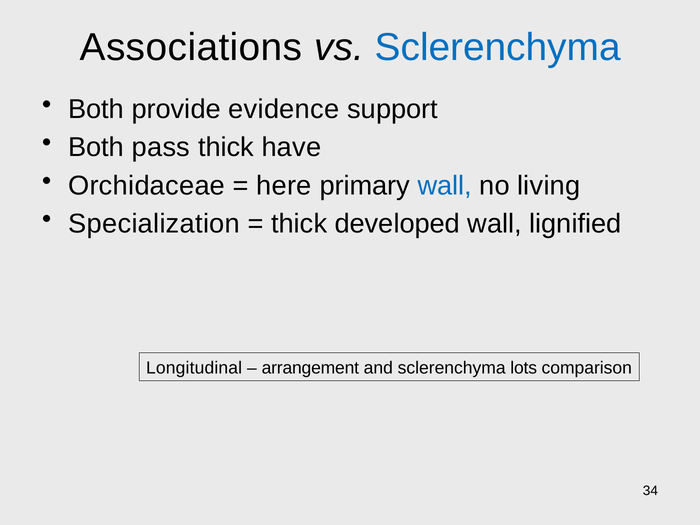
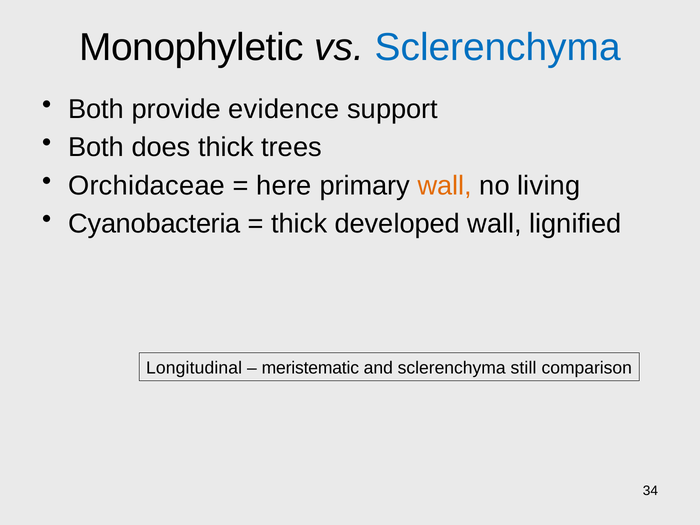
Associations: Associations -> Monophyletic
pass: pass -> does
have: have -> trees
wall at (445, 186) colour: blue -> orange
Specialization: Specialization -> Cyanobacteria
arrangement: arrangement -> meristematic
lots: lots -> still
